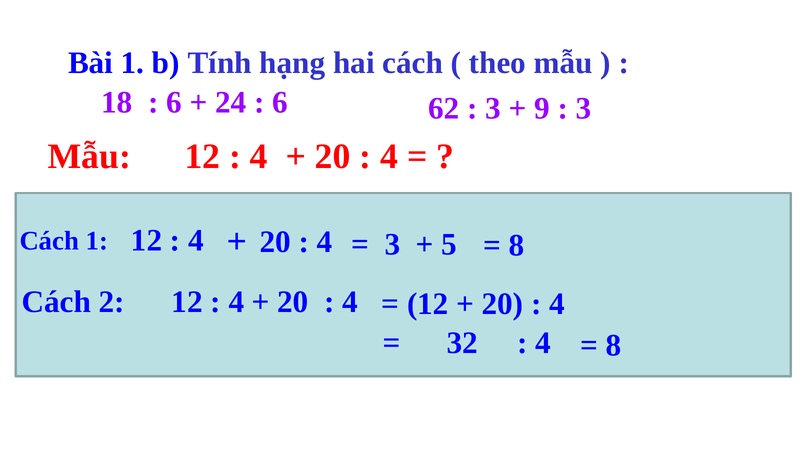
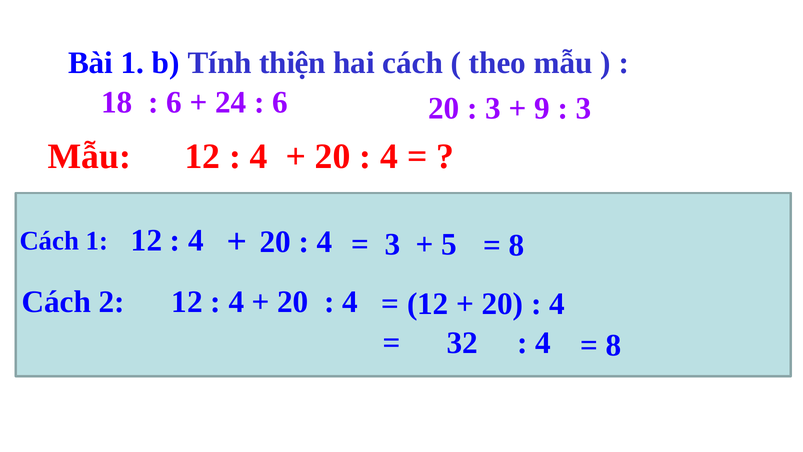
hạng: hạng -> thiện
6 62: 62 -> 20
